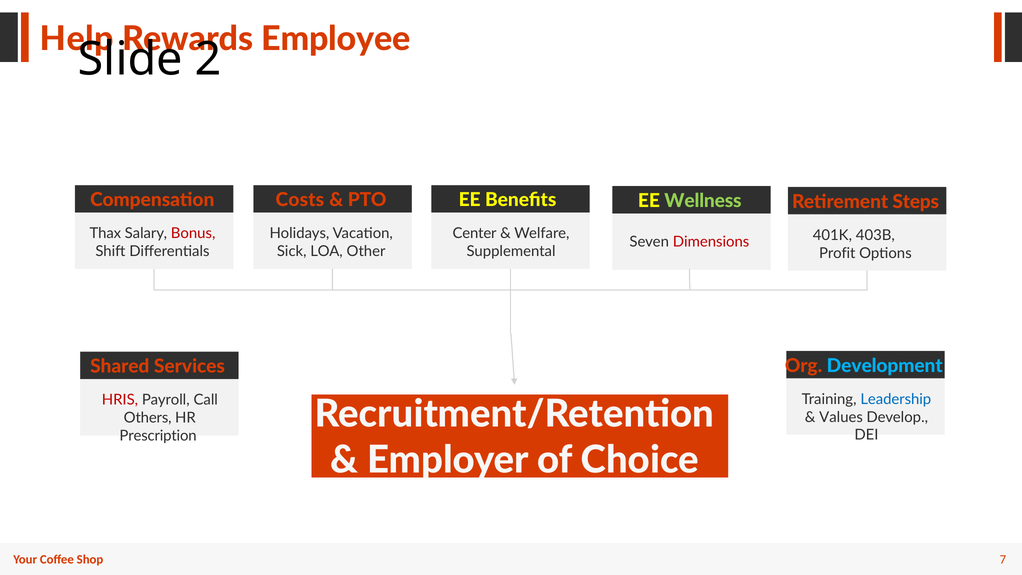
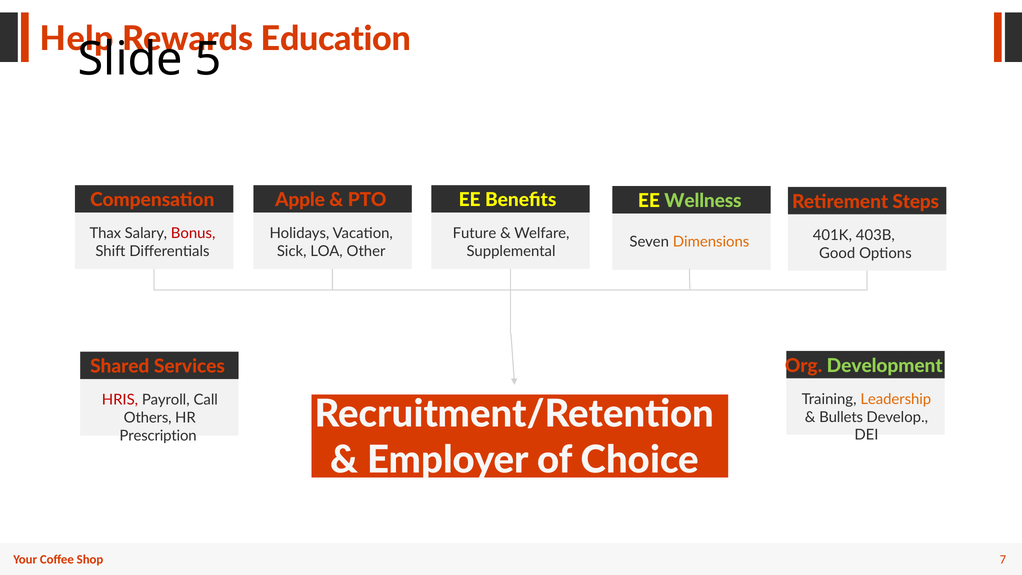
Employee: Employee -> Education
2: 2 -> 5
Costs: Costs -> Apple
Center: Center -> Future
Dimensions colour: red -> orange
Profit: Profit -> Good
Development colour: light blue -> light green
Leadership colour: blue -> orange
Values: Values -> Bullets
